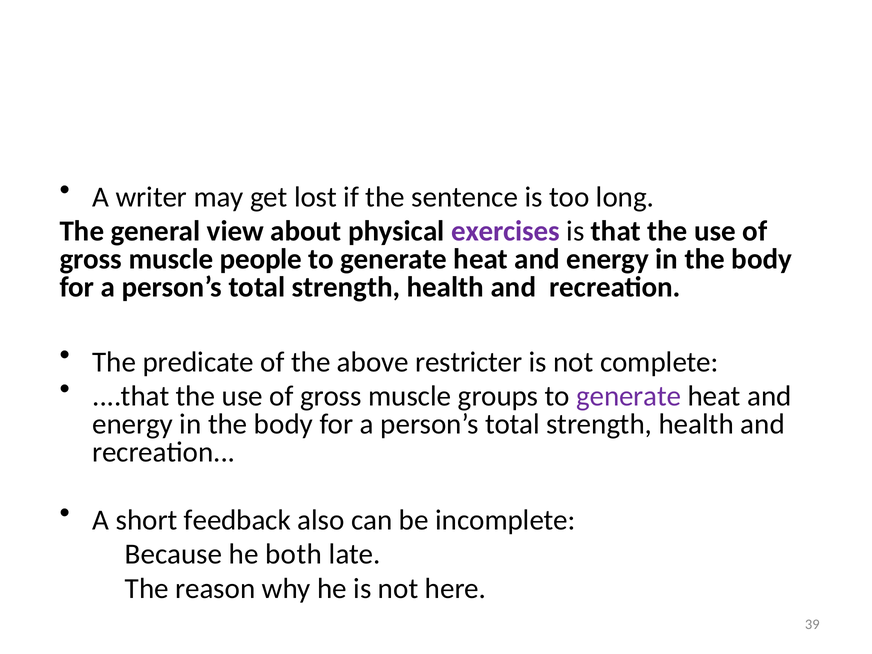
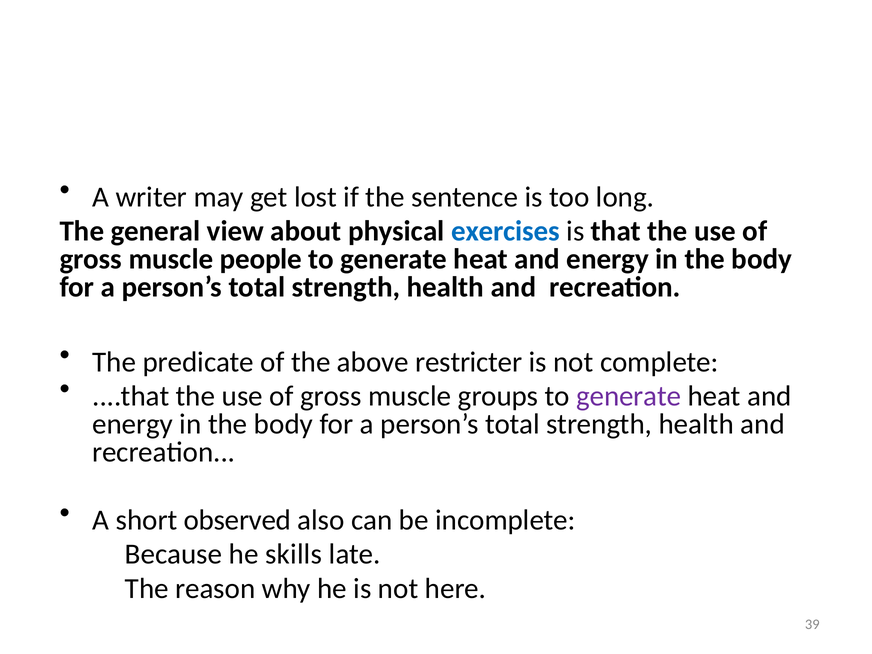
exercises colour: purple -> blue
feedback: feedback -> observed
both: both -> skills
